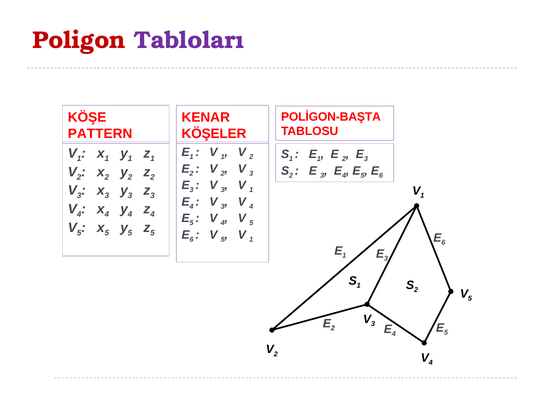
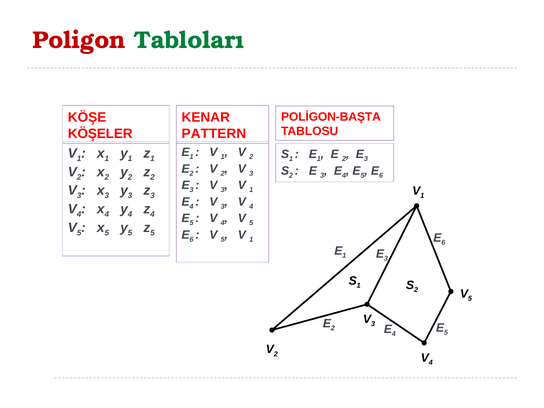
Tabloları colour: purple -> green
PATTERN: PATTERN -> KÖŞELER
KÖŞELER: KÖŞELER -> PATTERN
